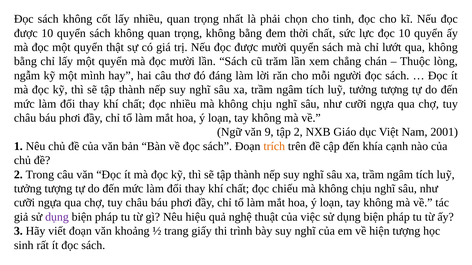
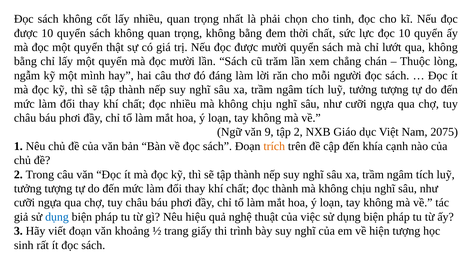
2001: 2001 -> 2075
đọc chiếu: chiếu -> thành
dụng at (57, 217) colour: purple -> blue
